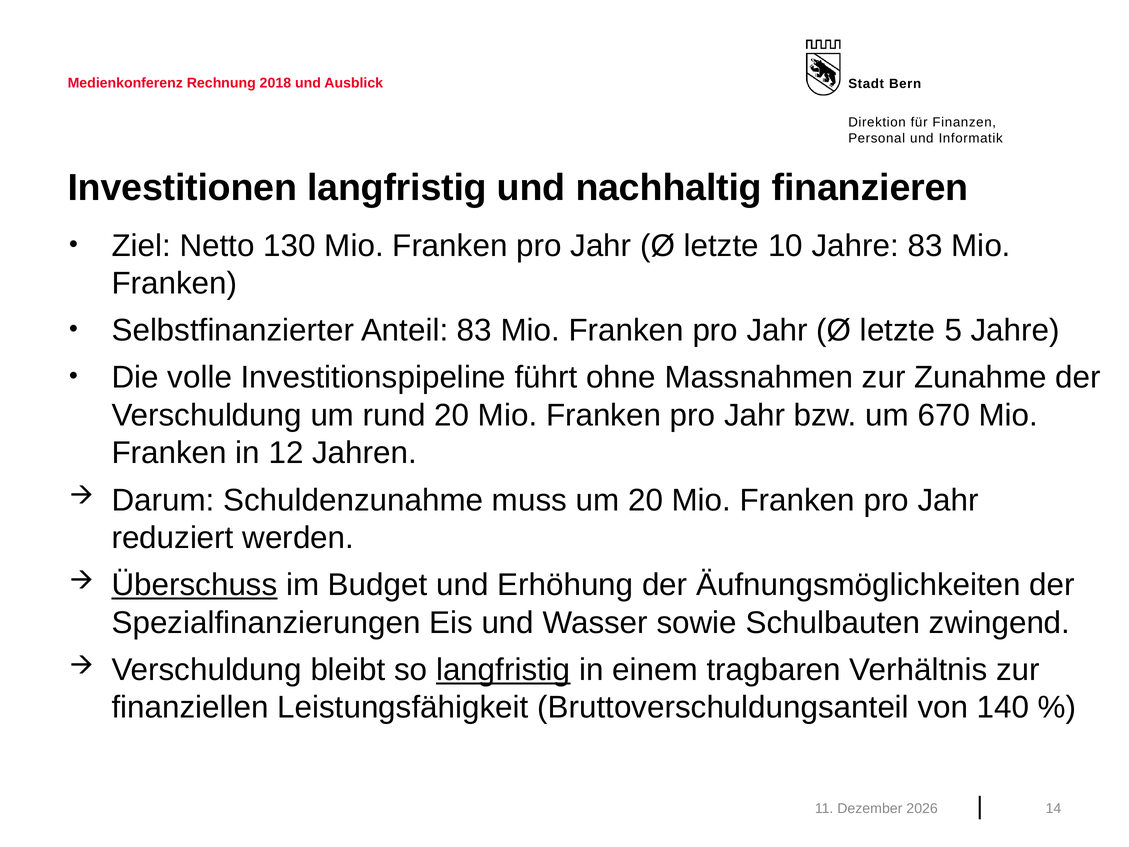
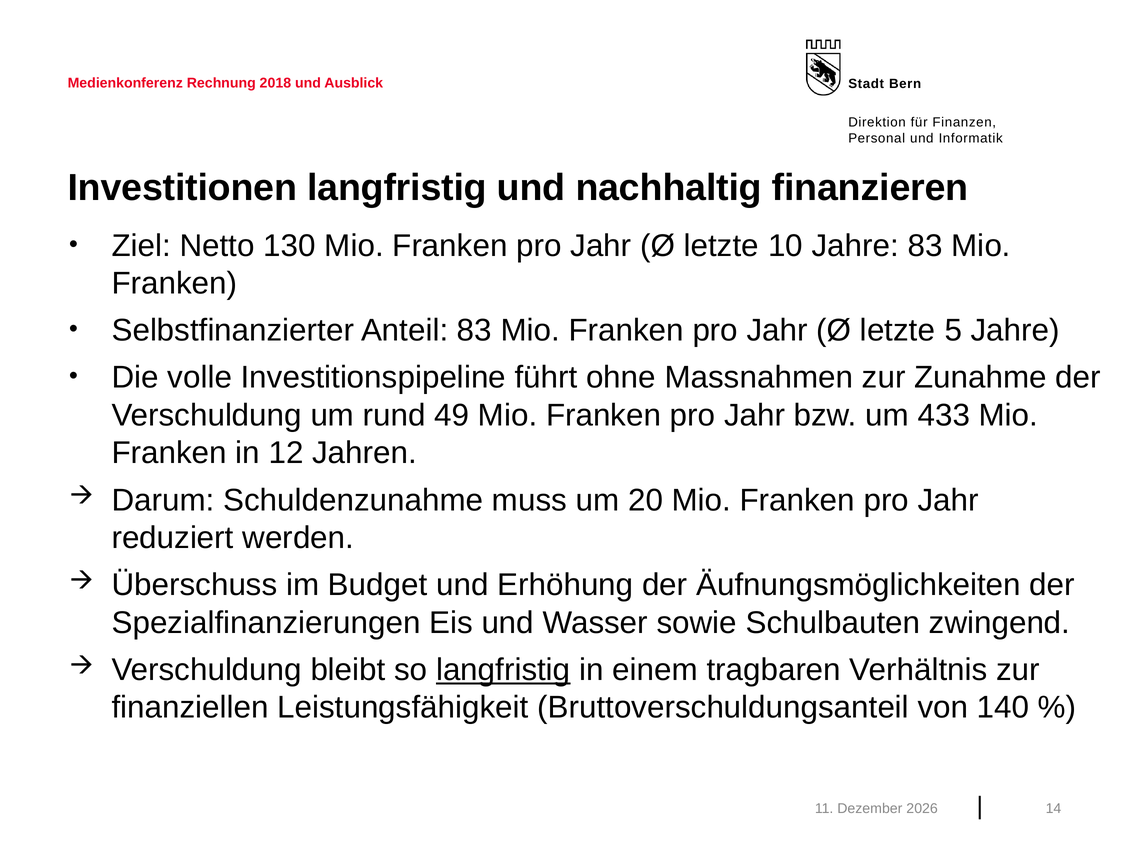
rund 20: 20 -> 49
670: 670 -> 433
Überschuss underline: present -> none
